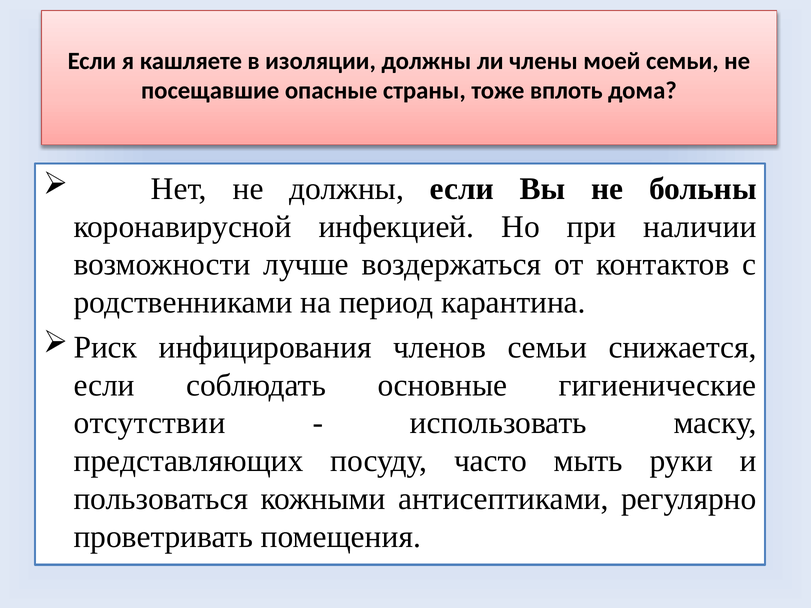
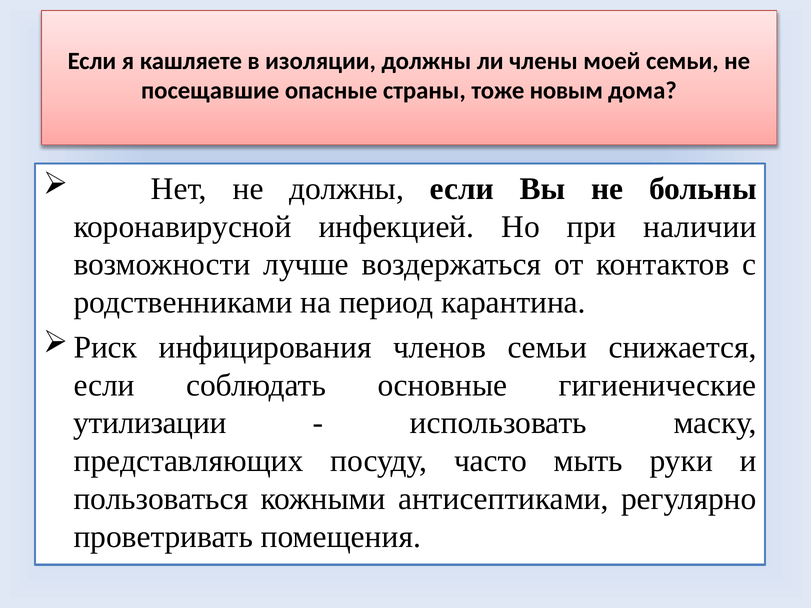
вплоть: вплоть -> новым
отсутствии: отсутствии -> утилизации
